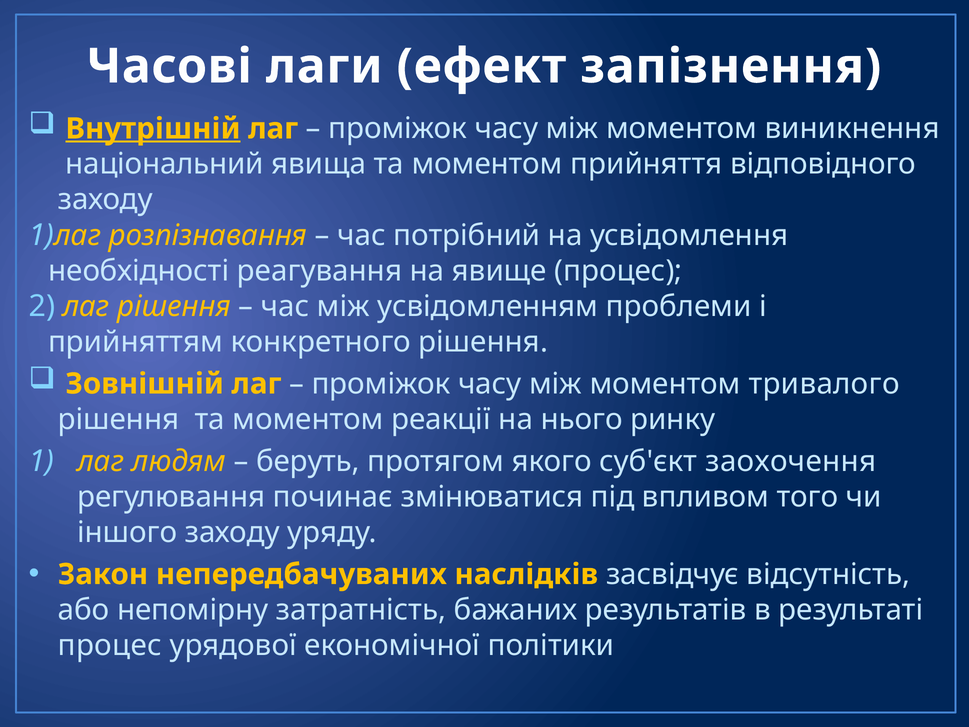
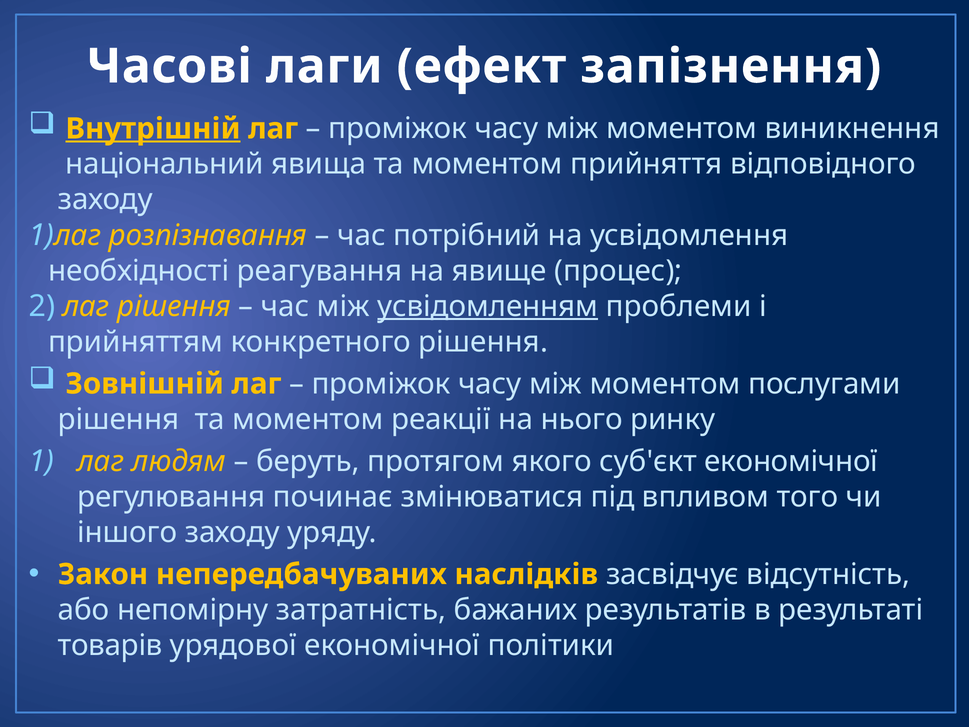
усвідомленням underline: none -> present
тривалого: тривалого -> послугами
суб'єкт заохочення: заохочення -> економічної
процес at (110, 645): процес -> товарів
